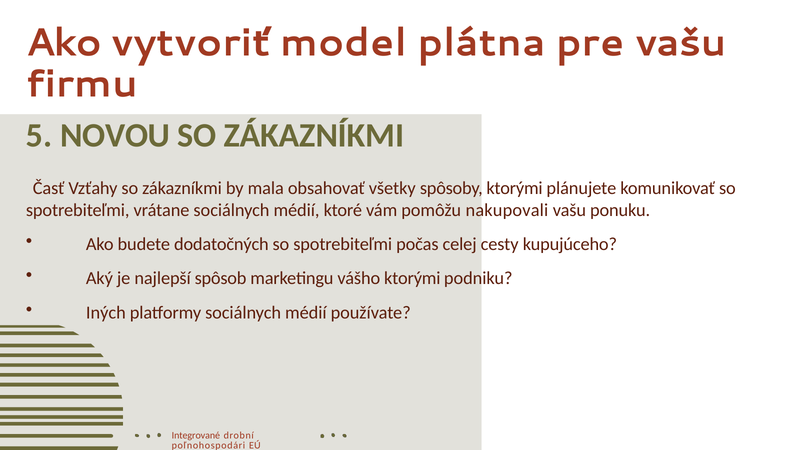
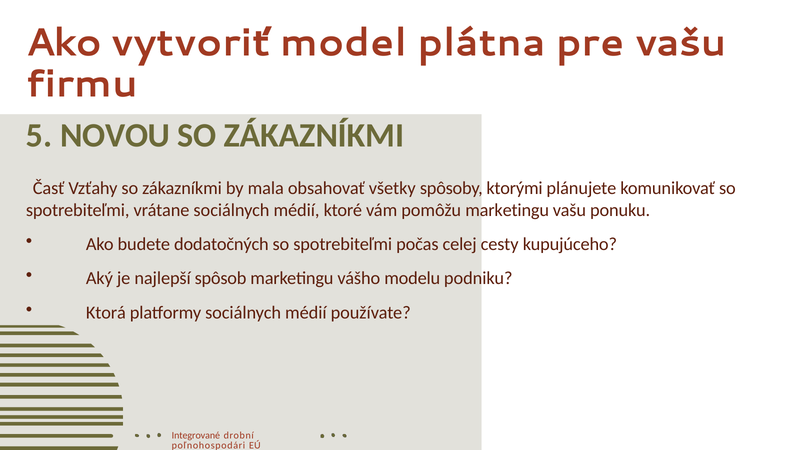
pomôžu nakupovali: nakupovali -> marketingu
vášho ktorými: ktorými -> modelu
Iných: Iných -> Ktorá
